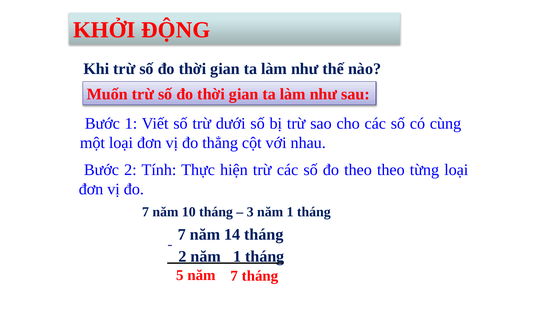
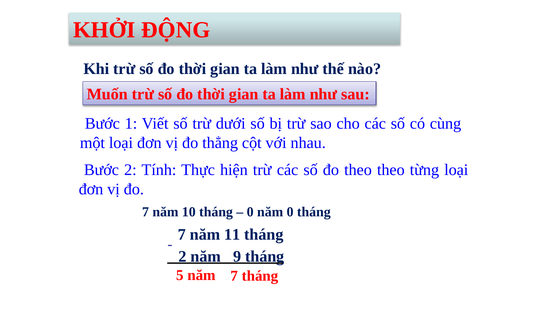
3 at (250, 212): 3 -> 0
1 at (290, 212): 1 -> 0
14: 14 -> 11
2 năm 1: 1 -> 9
